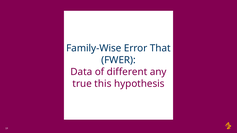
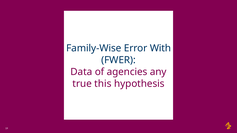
That: That -> With
different: different -> agencies
